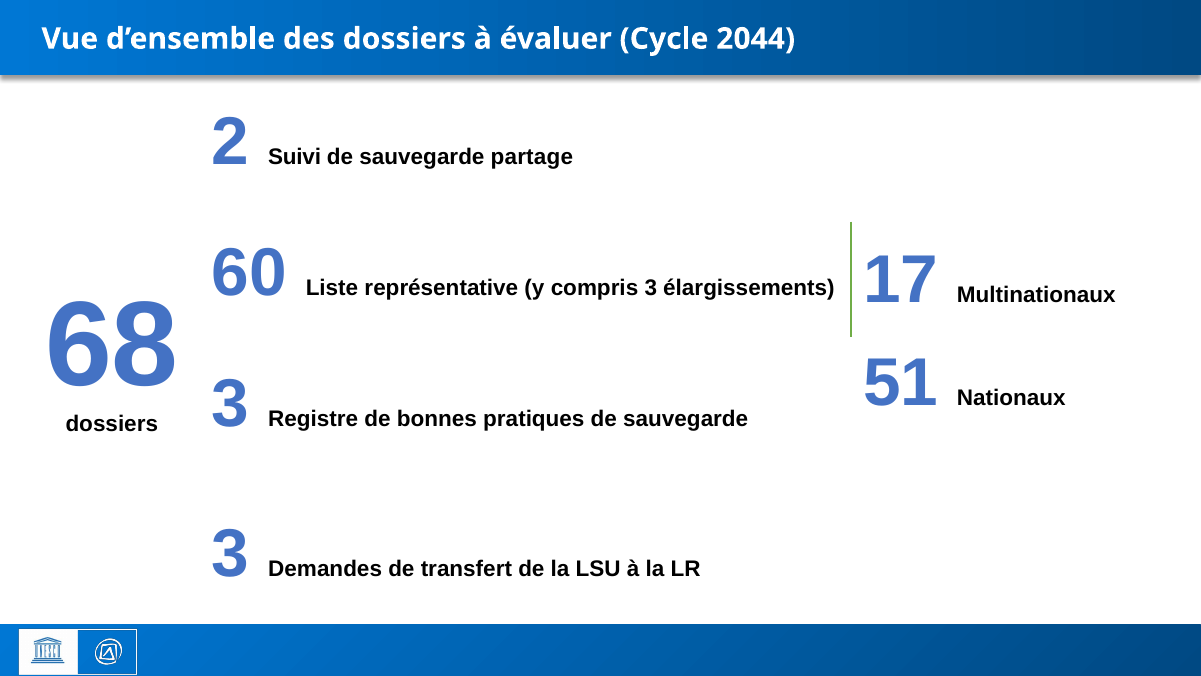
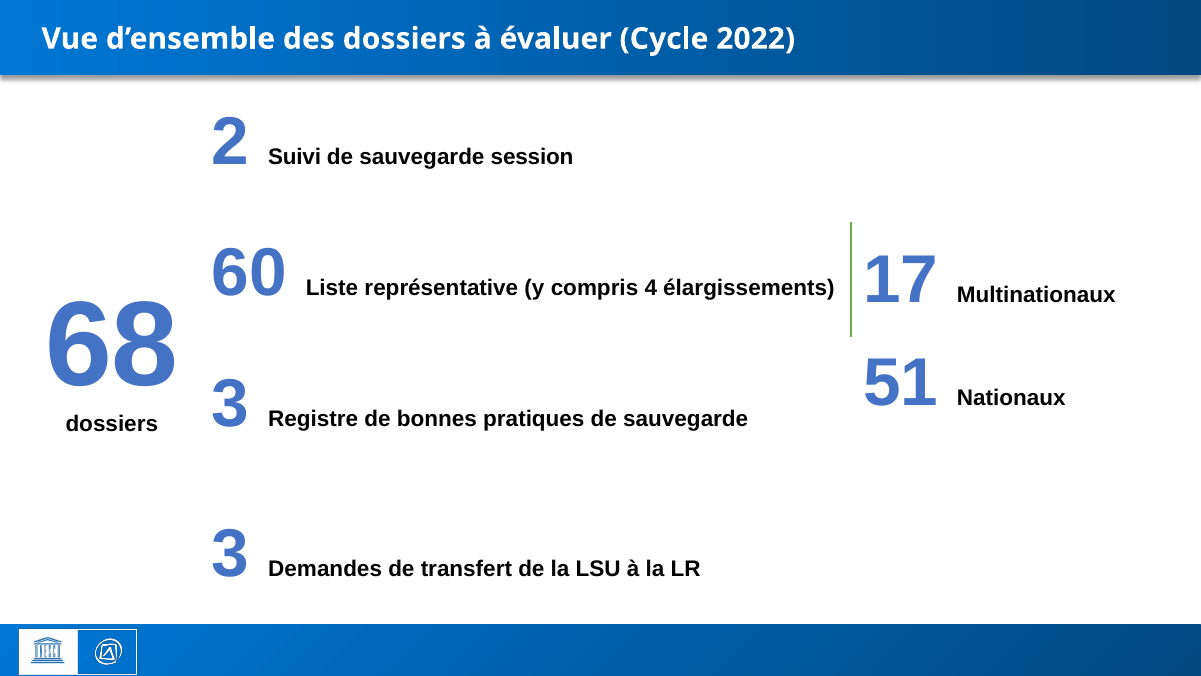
2044: 2044 -> 2022
partage: partage -> session
compris 3: 3 -> 4
